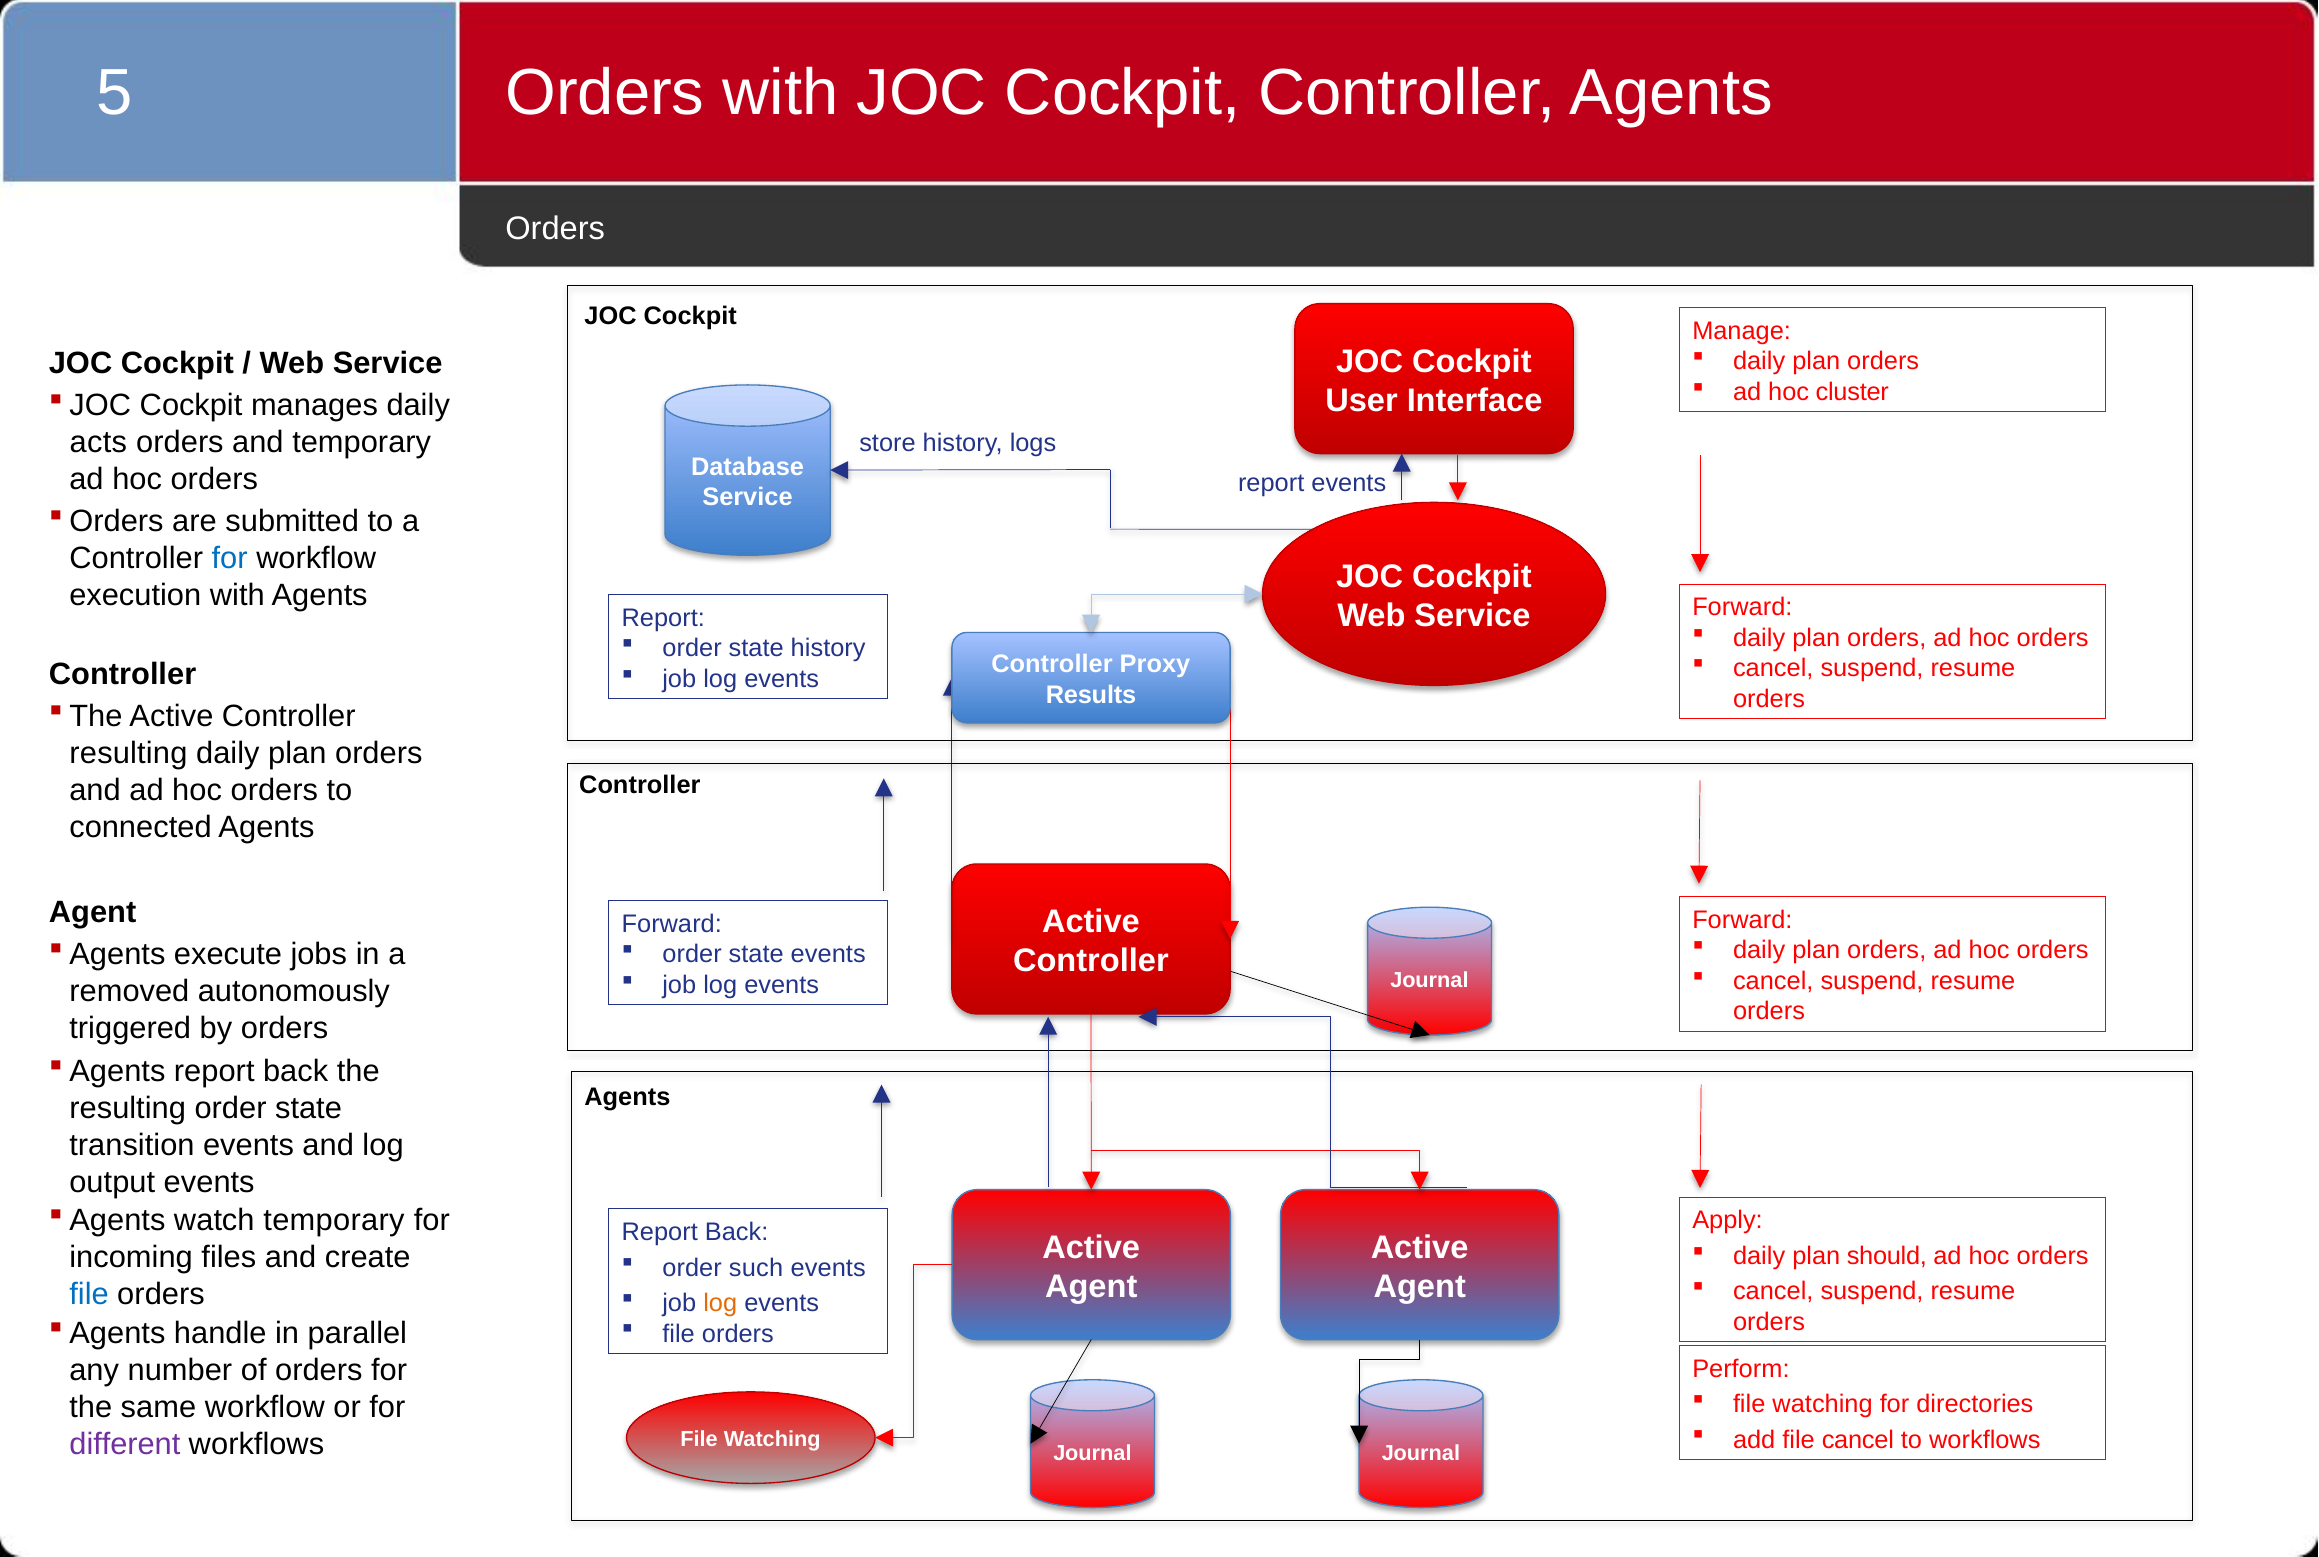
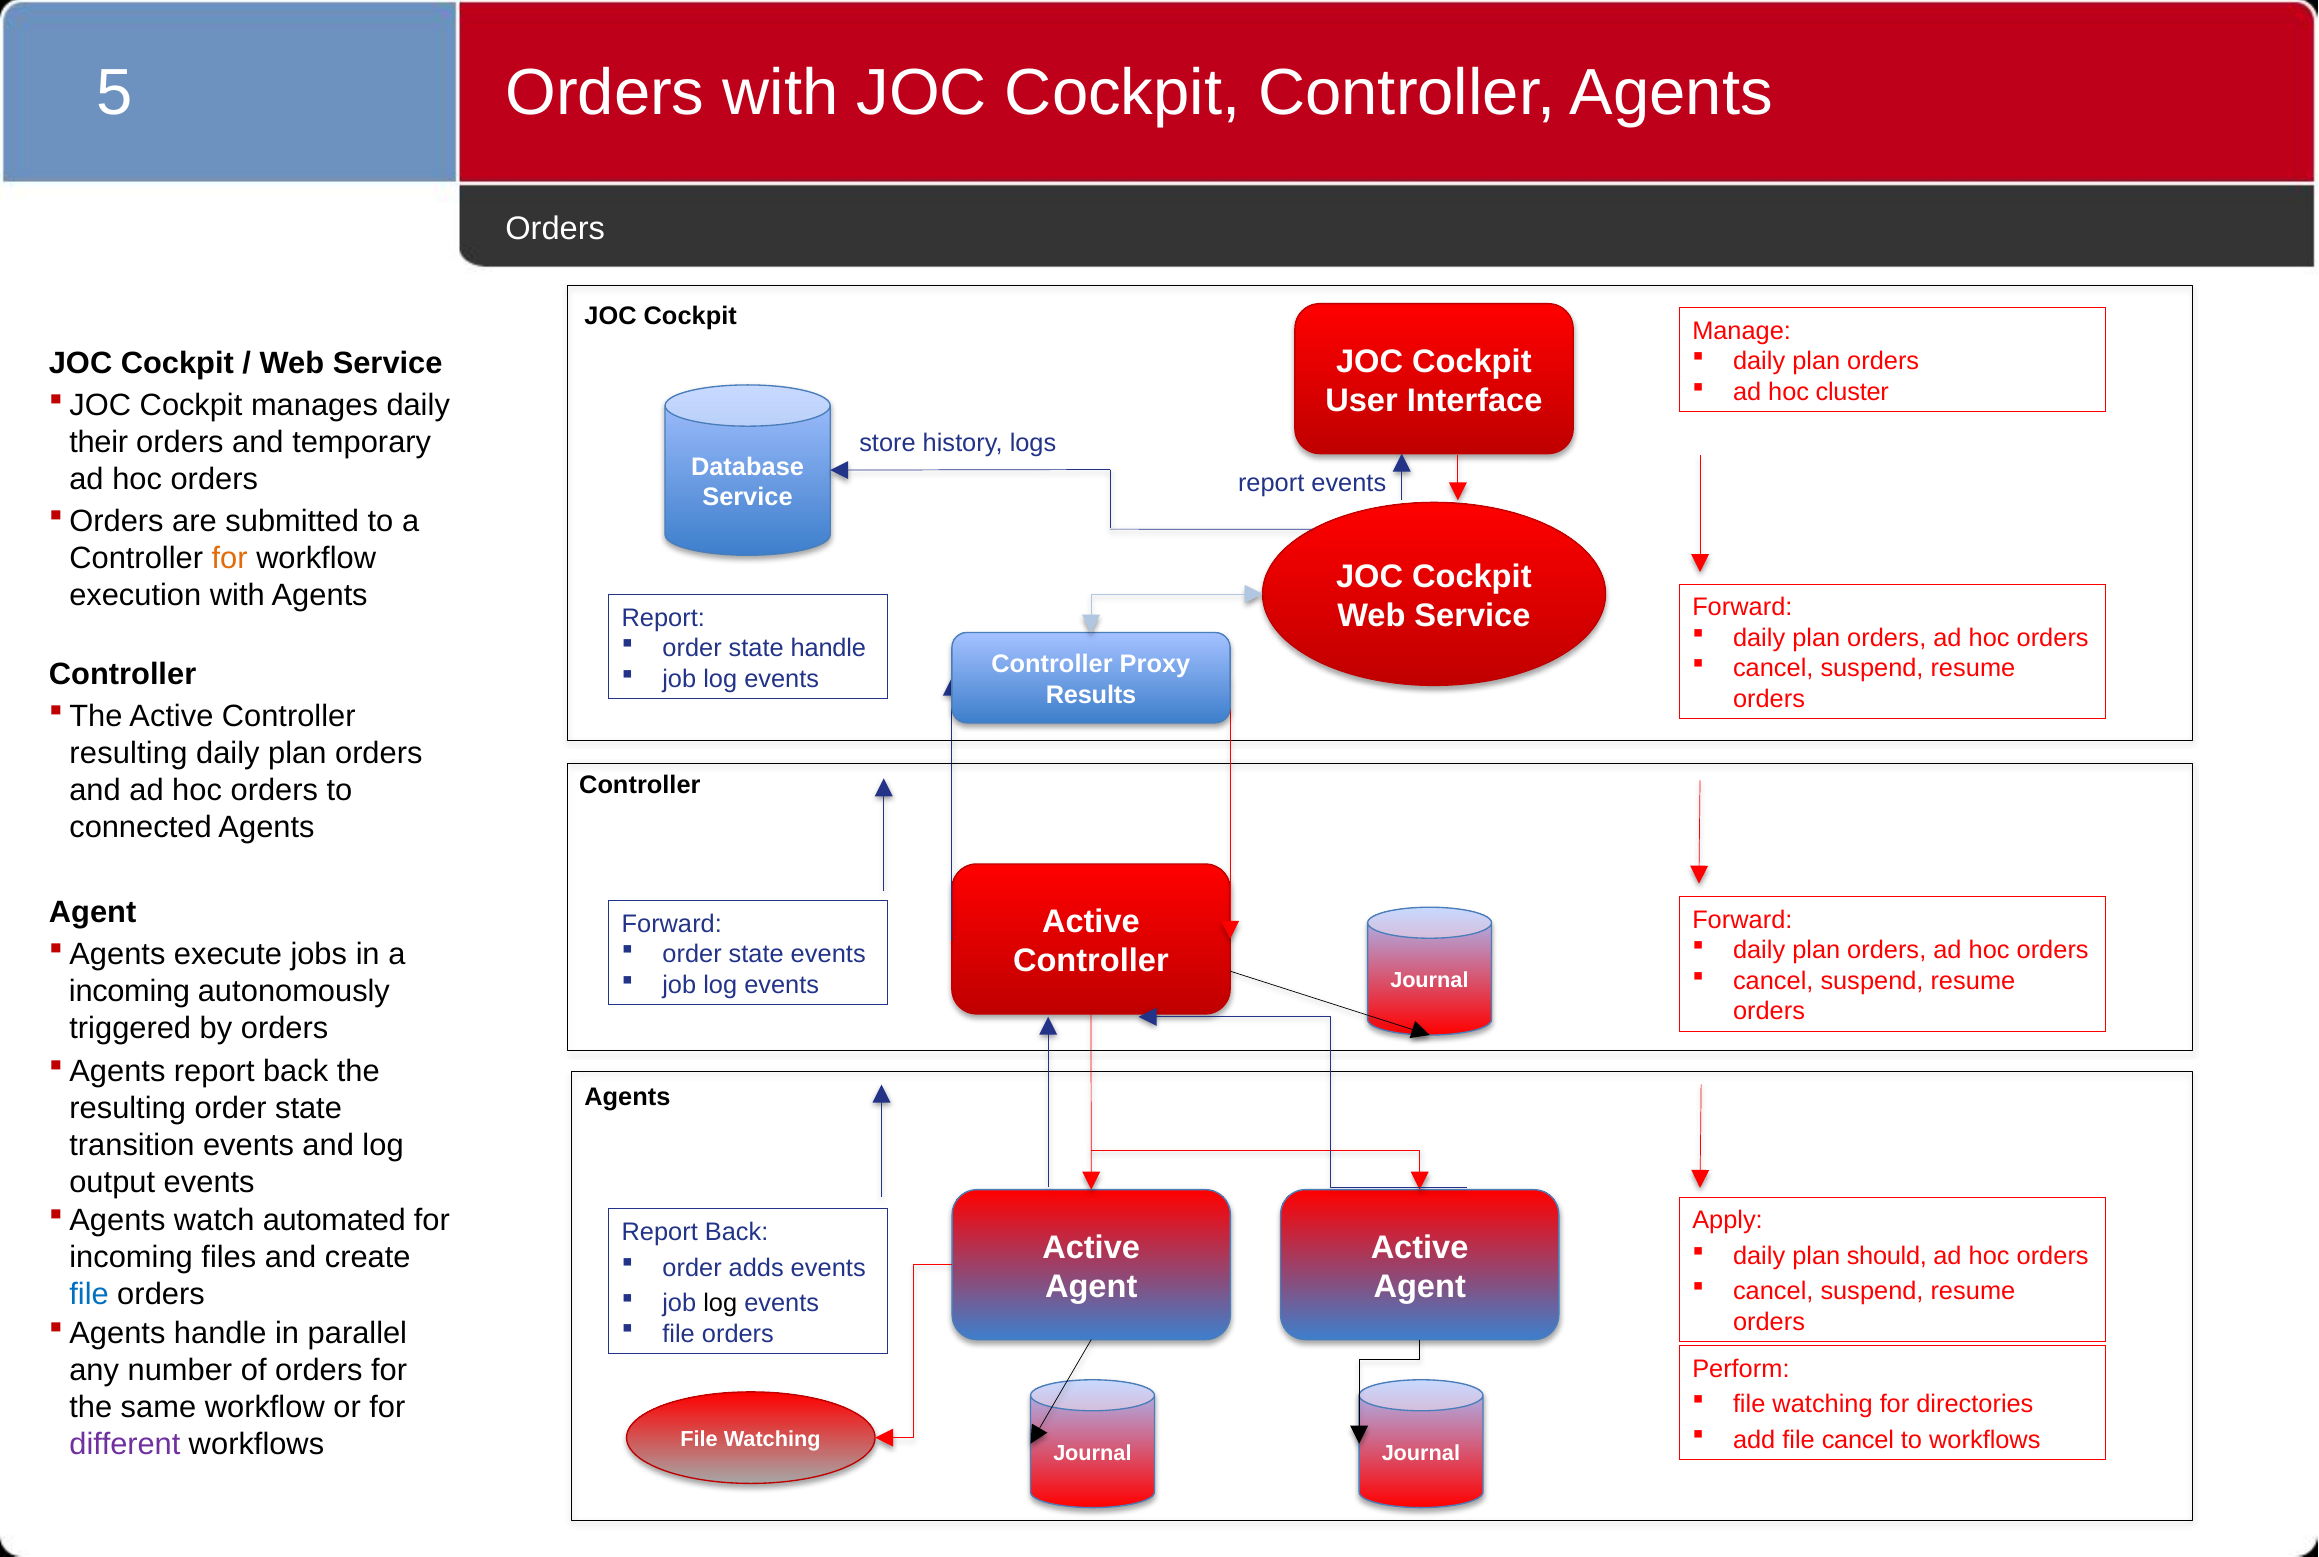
acts: acts -> their
for at (230, 559) colour: blue -> orange
state history: history -> handle
removed at (129, 992): removed -> incoming
watch temporary: temporary -> automated
such: such -> adds
log at (720, 1303) colour: orange -> black
